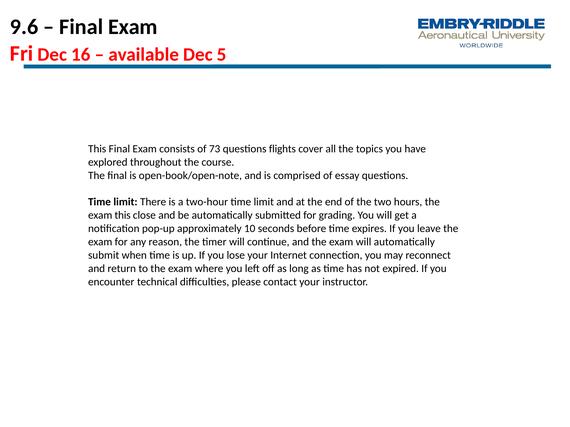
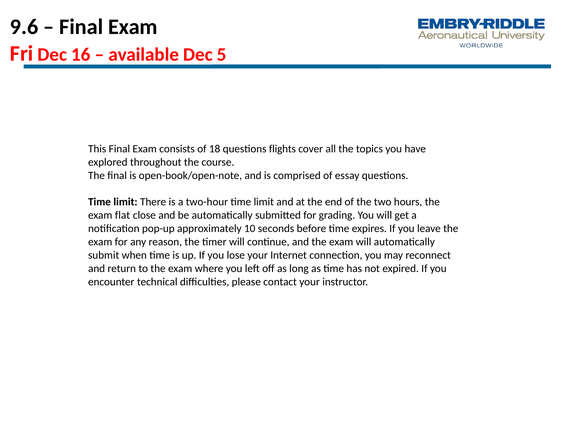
73: 73 -> 18
exam this: this -> flat
